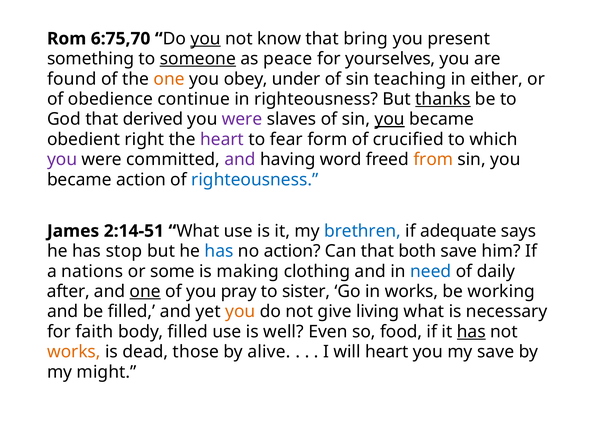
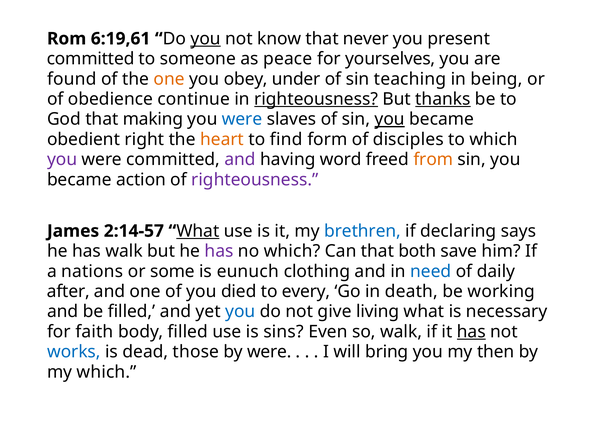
6:75,70: 6:75,70 -> 6:19,61
bring: bring -> never
something at (91, 59): something -> committed
someone underline: present -> none
either: either -> being
righteousness at (316, 99) underline: none -> present
derived: derived -> making
were at (242, 119) colour: purple -> blue
heart at (222, 139) colour: purple -> orange
fear: fear -> find
crucified: crucified -> disciples
righteousness at (255, 179) colour: blue -> purple
2:14-51: 2:14-51 -> 2:14-57
What at (198, 231) underline: none -> present
adequate: adequate -> declaring
has stop: stop -> walk
has at (219, 251) colour: blue -> purple
no action: action -> which
making: making -> eunuch
one at (145, 291) underline: present -> none
pray: pray -> died
sister: sister -> every
in works: works -> death
you at (240, 311) colour: orange -> blue
well: well -> sins
so food: food -> walk
works at (74, 352) colour: orange -> blue
by alive: alive -> were
will heart: heart -> bring
my save: save -> then
my might: might -> which
